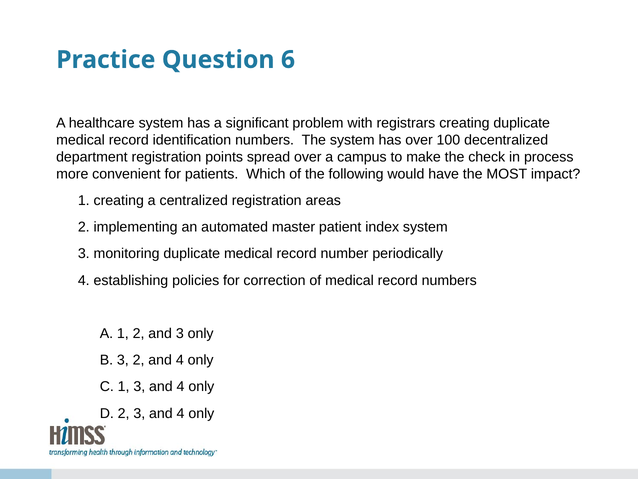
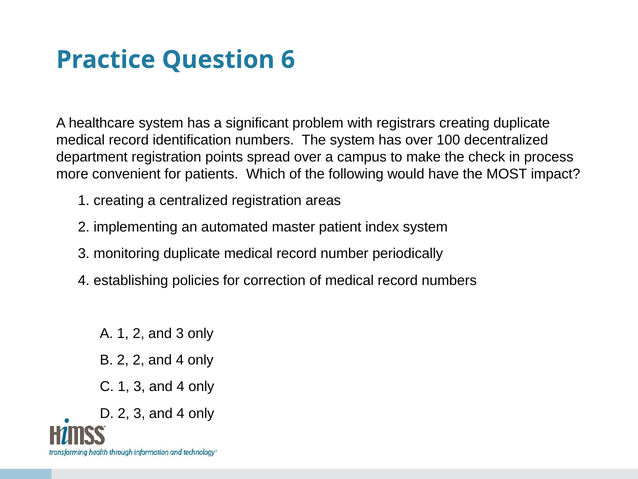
B 3: 3 -> 2
